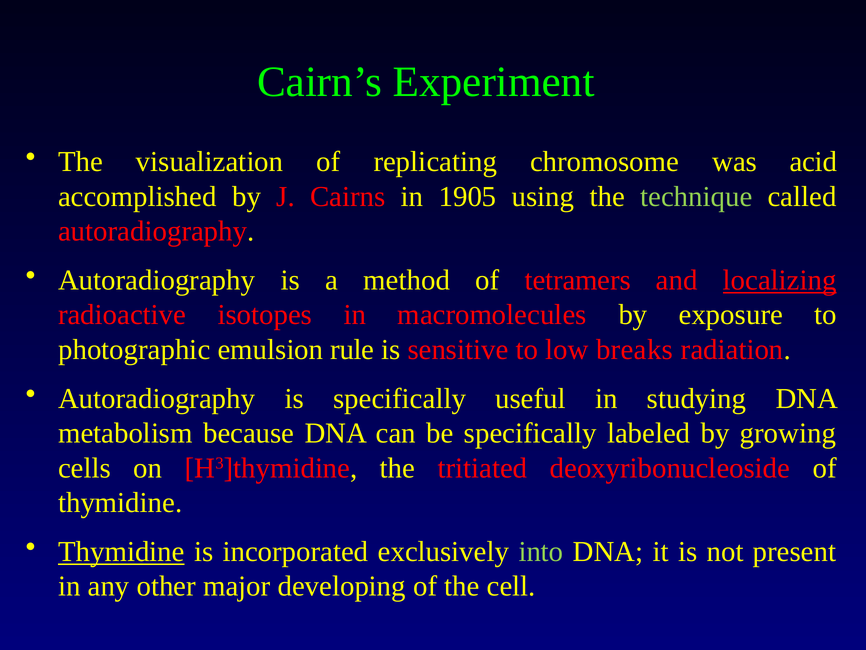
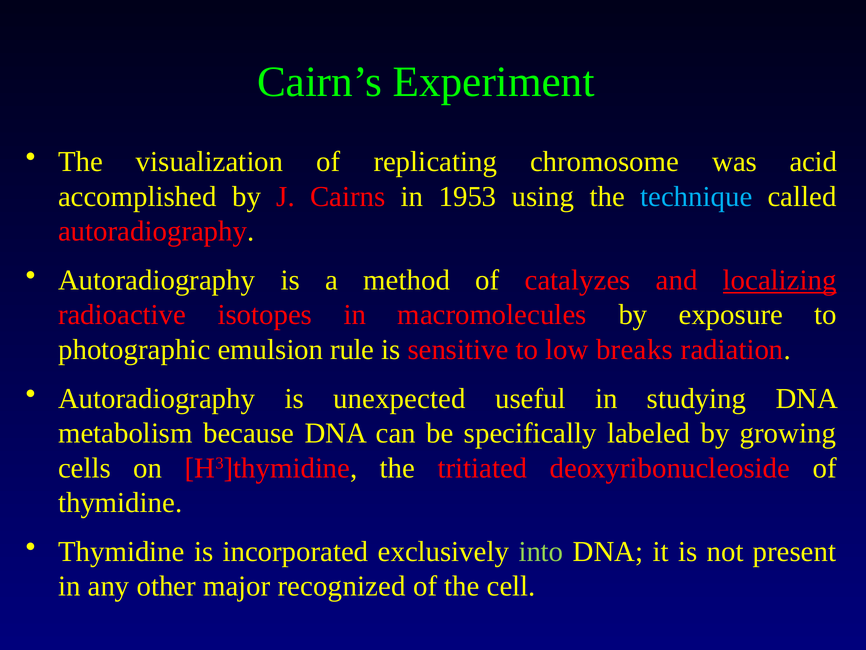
1905: 1905 -> 1953
technique colour: light green -> light blue
tetramers: tetramers -> catalyzes
is specifically: specifically -> unexpected
Thymidine at (121, 551) underline: present -> none
developing: developing -> recognized
